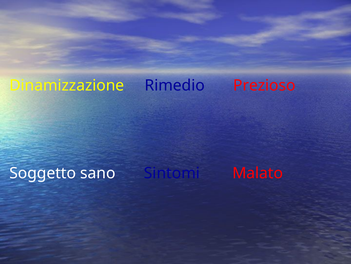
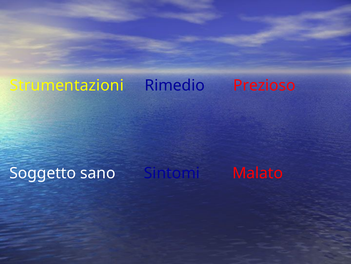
Dinamizzazione: Dinamizzazione -> Strumentazioni
